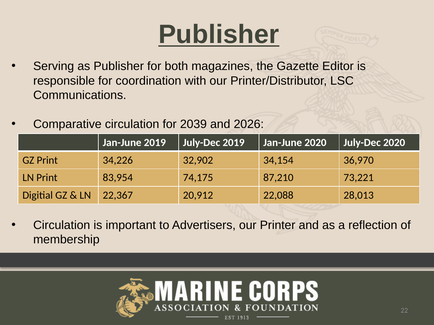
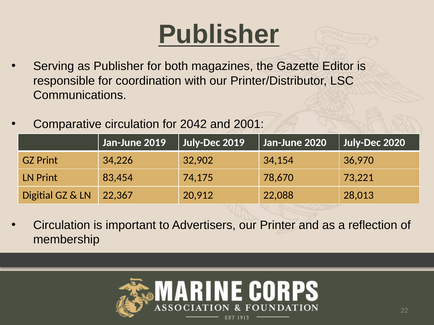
2039: 2039 -> 2042
2026: 2026 -> 2001
83,954: 83,954 -> 83,454
87,210: 87,210 -> 78,670
